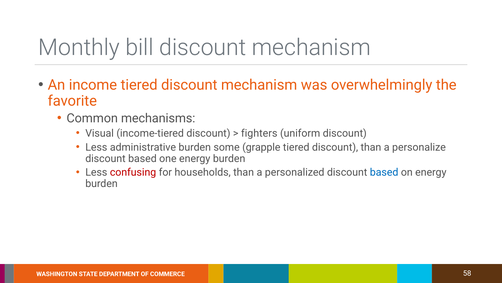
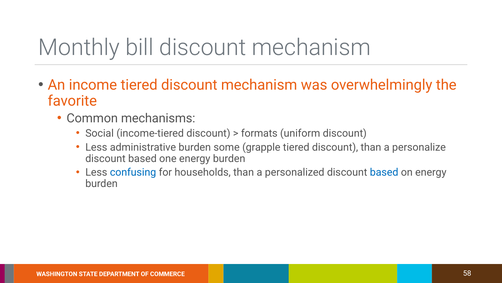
Visual: Visual -> Social
fighters: fighters -> formats
confusing colour: red -> blue
